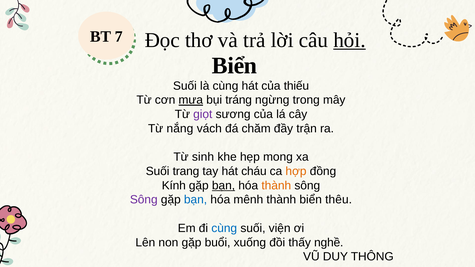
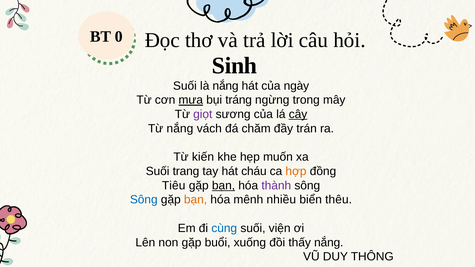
7: 7 -> 0
hỏi underline: present -> none
Biển at (234, 66): Biển -> Sinh
là cùng: cùng -> nắng
thiếu: thiếu -> ngày
cây underline: none -> present
trận: trận -> trán
sinh: sinh -> kiến
mong: mong -> muốn
Kính: Kính -> Tiêu
thành at (276, 186) colour: orange -> purple
Sông at (144, 200) colour: purple -> blue
bạn at (196, 200) colour: blue -> orange
mênh thành: thành -> nhiều
thấy nghề: nghề -> nắng
